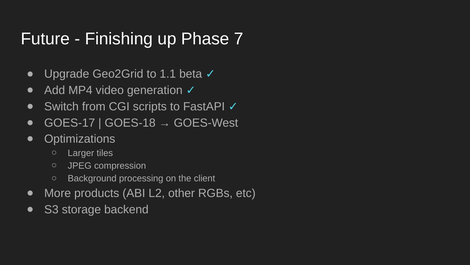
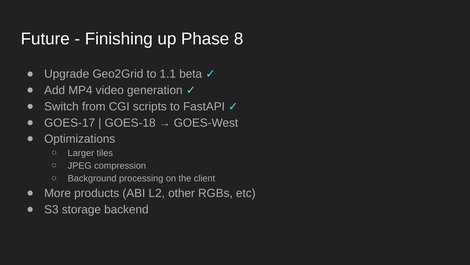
7: 7 -> 8
